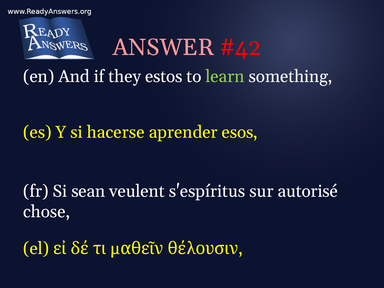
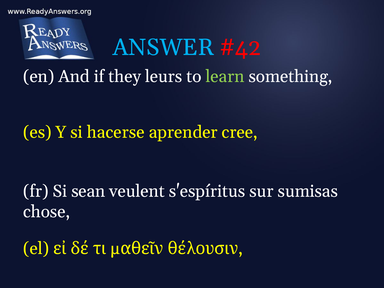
ANSWER colour: pink -> light blue
estos: estos -> leurs
esos: esos -> cree
autorisé: autorisé -> sumisas
